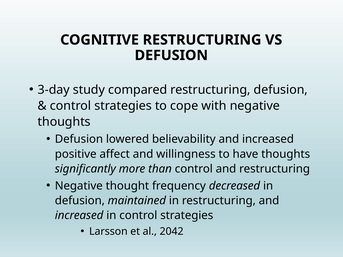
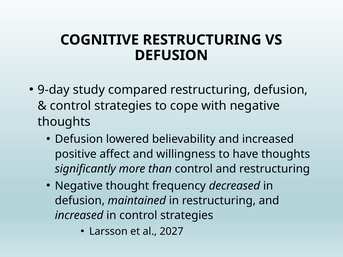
3-day: 3-day -> 9-day
2042: 2042 -> 2027
